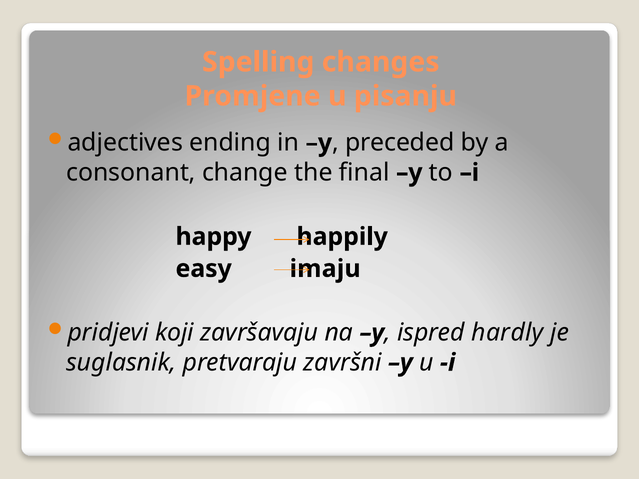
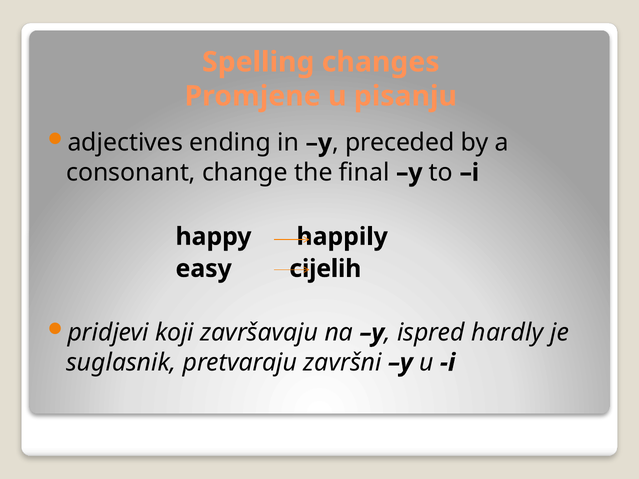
imaju: imaju -> cijelih
